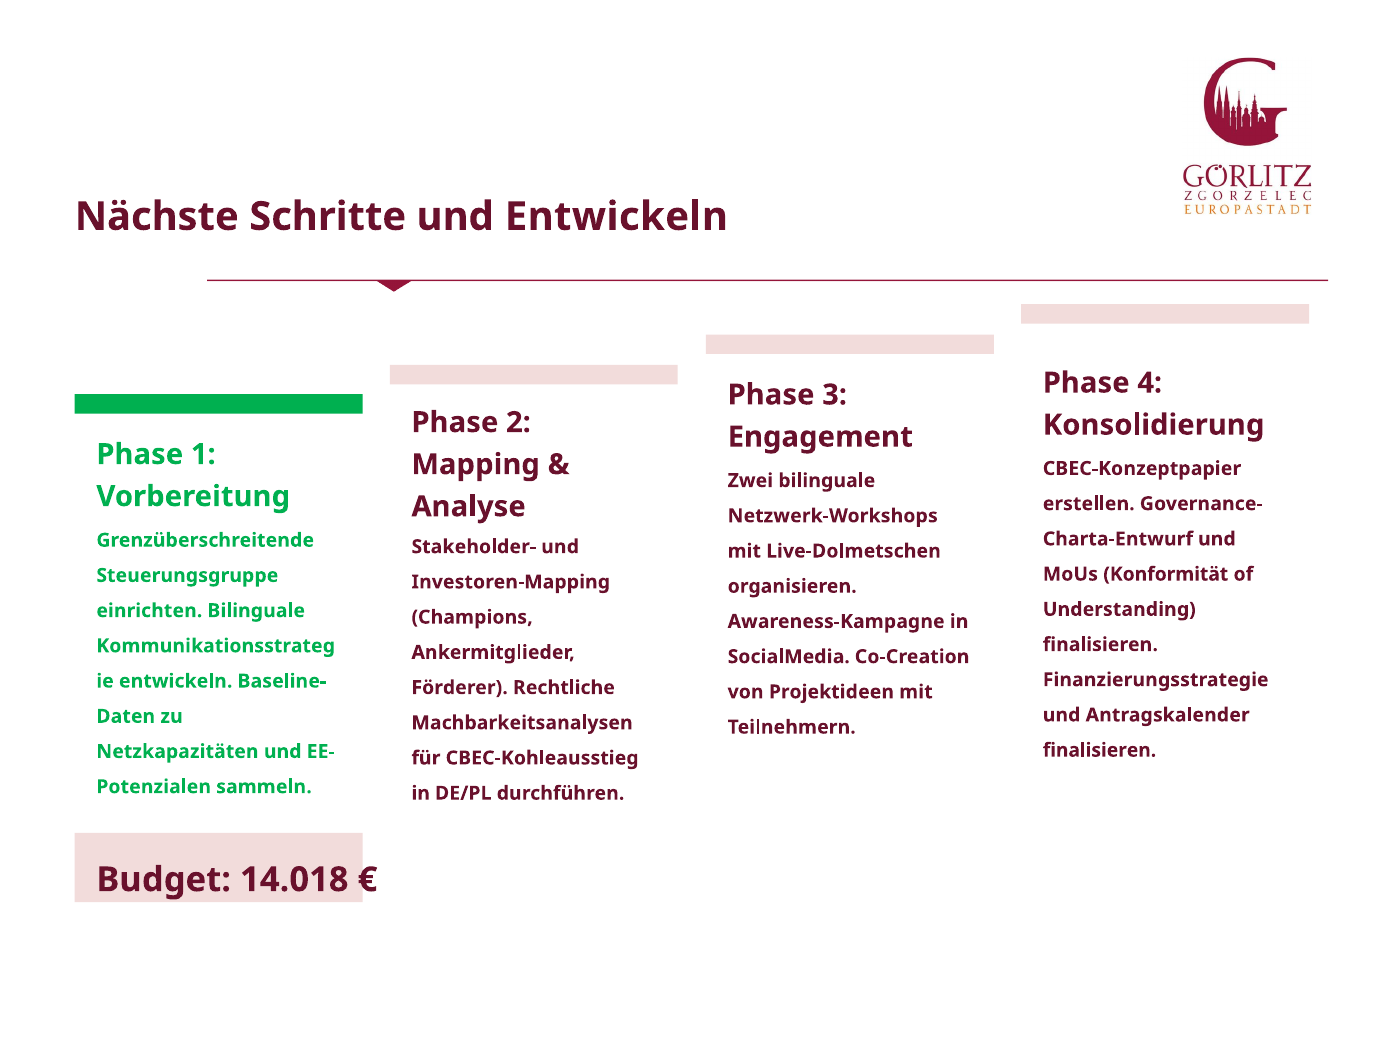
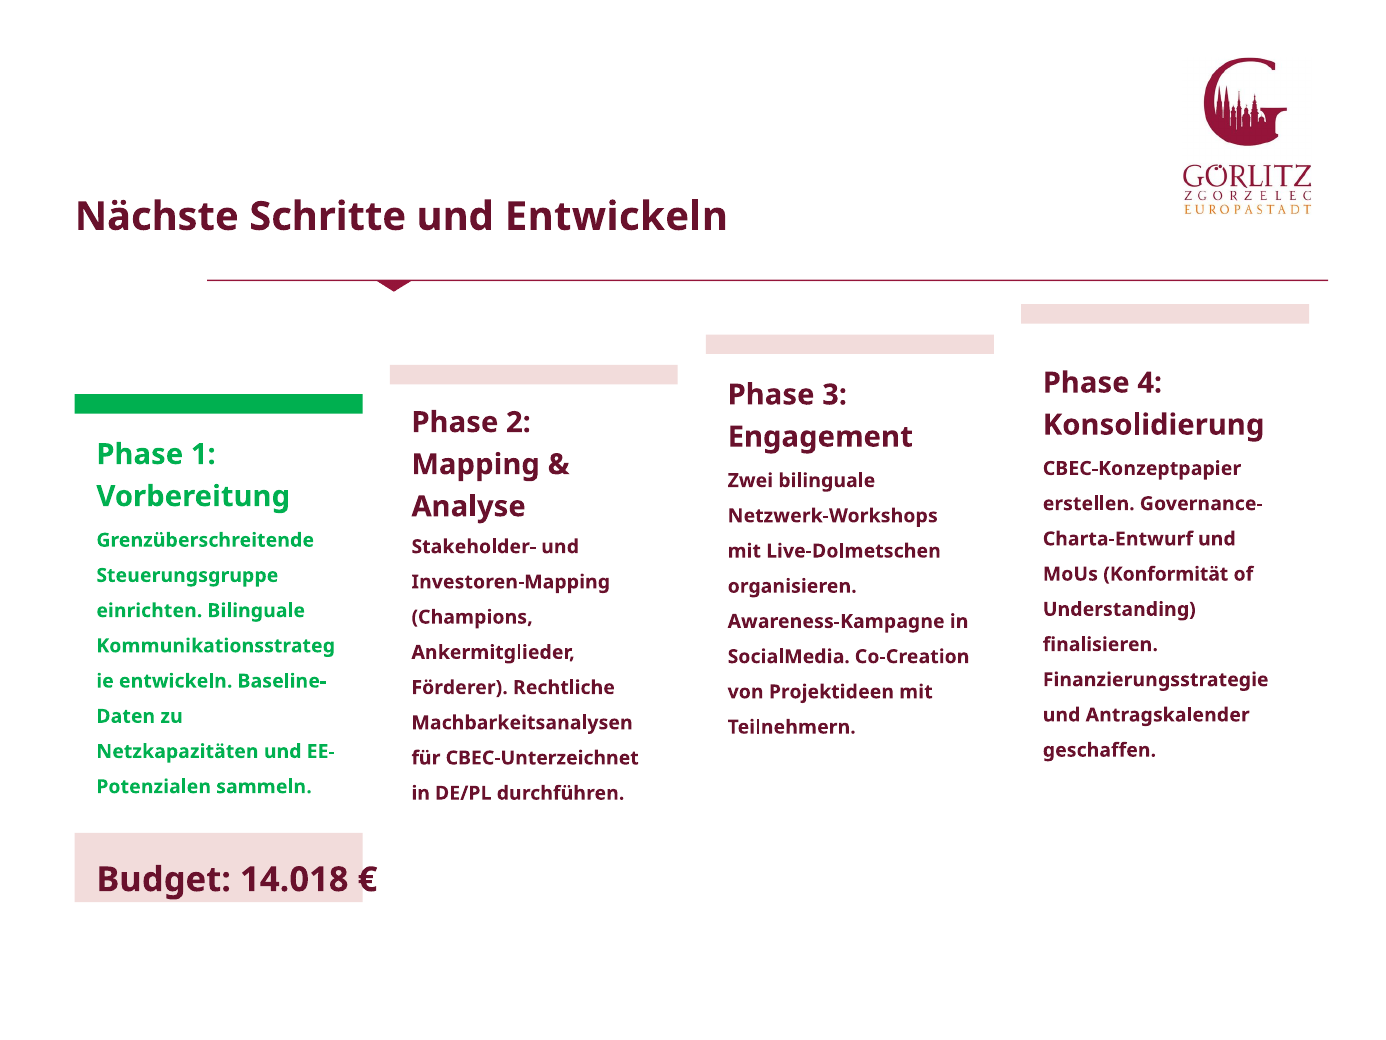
finalisieren at (1099, 750): finalisieren -> geschaffen
CBEC-Kohleausstieg: CBEC-Kohleausstieg -> CBEC-Unterzeichnet
